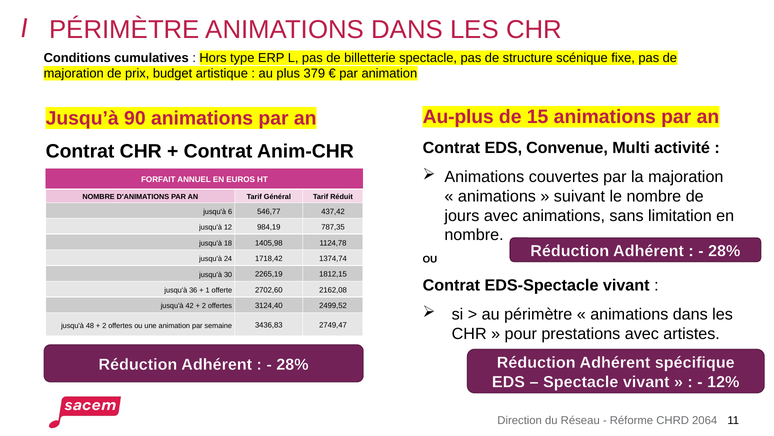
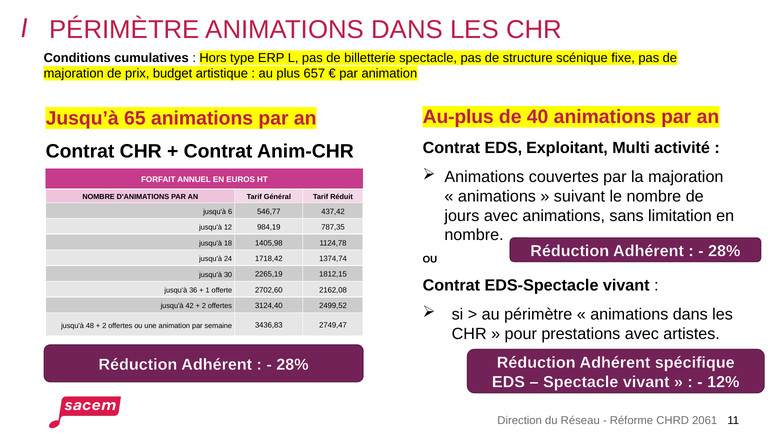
379: 379 -> 657
15: 15 -> 40
90: 90 -> 65
Convenue: Convenue -> Exploitant
2064: 2064 -> 2061
